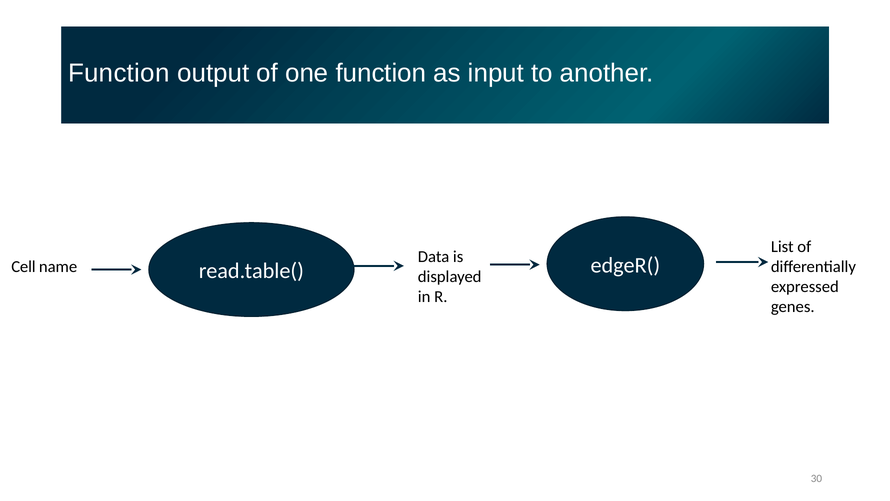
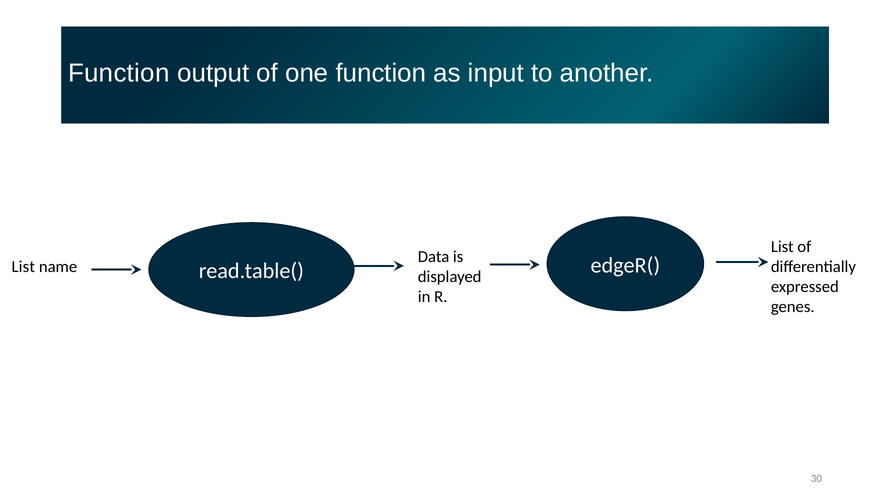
Cell at (23, 267): Cell -> List
